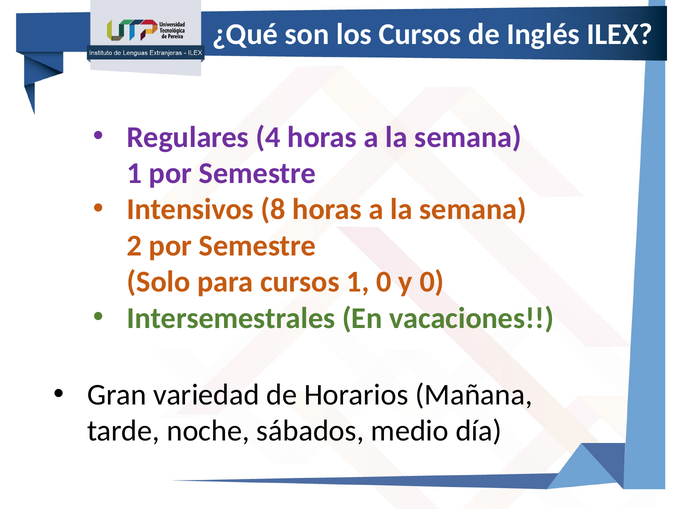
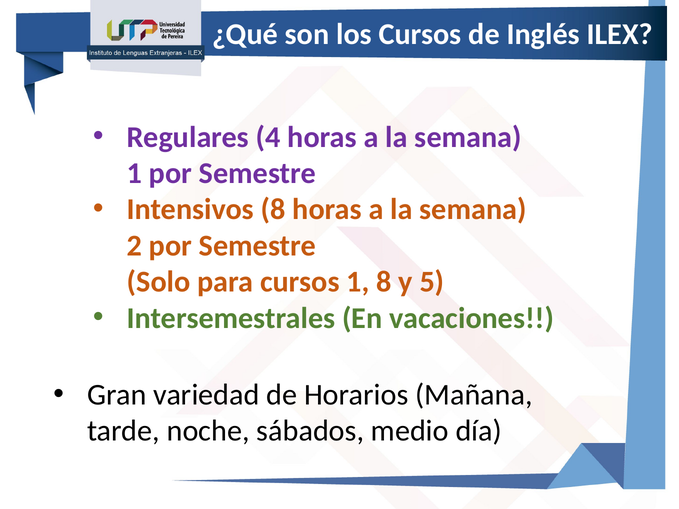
1 0: 0 -> 8
y 0: 0 -> 5
